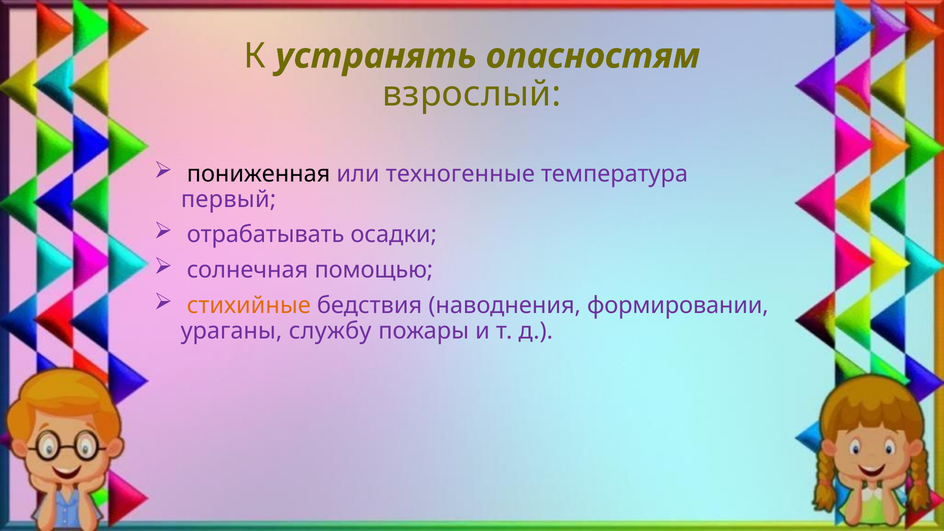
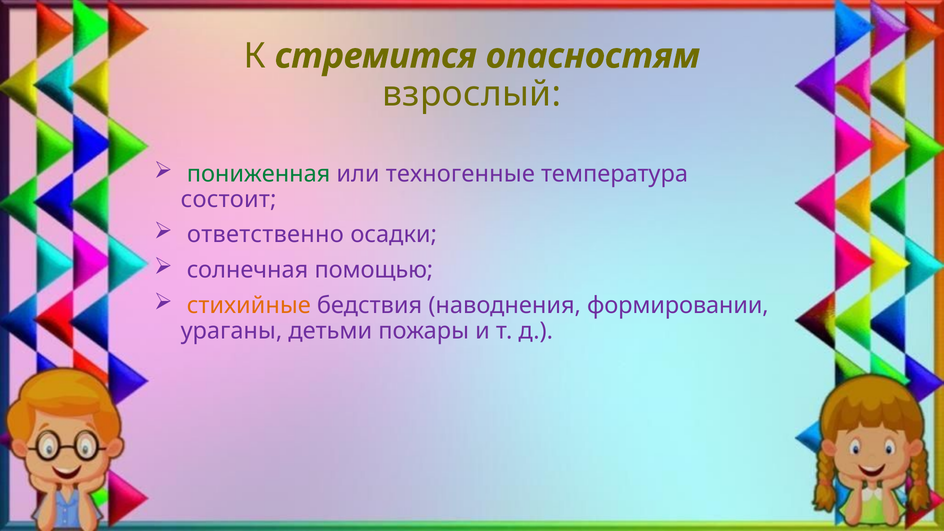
устранять: устранять -> стремится
пониженная colour: black -> green
первый: первый -> состоит
отрабатывать: отрабатывать -> ответственно
службу: службу -> детьми
